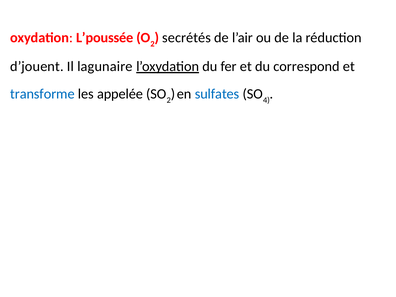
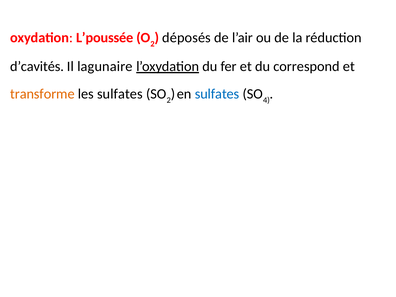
secrétés: secrétés -> déposés
d’jouent: d’jouent -> d’cavités
transforme colour: blue -> orange
les appelée: appelée -> sulfates
